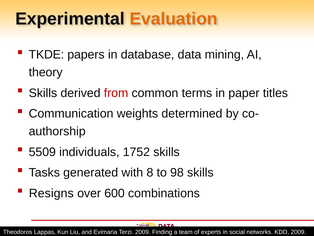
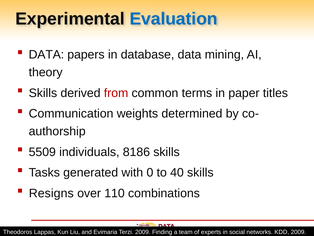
Evaluation colour: orange -> blue
TKDE at (46, 55): TKDE -> DATA
1752: 1752 -> 8186
8: 8 -> 0
98: 98 -> 40
600: 600 -> 110
